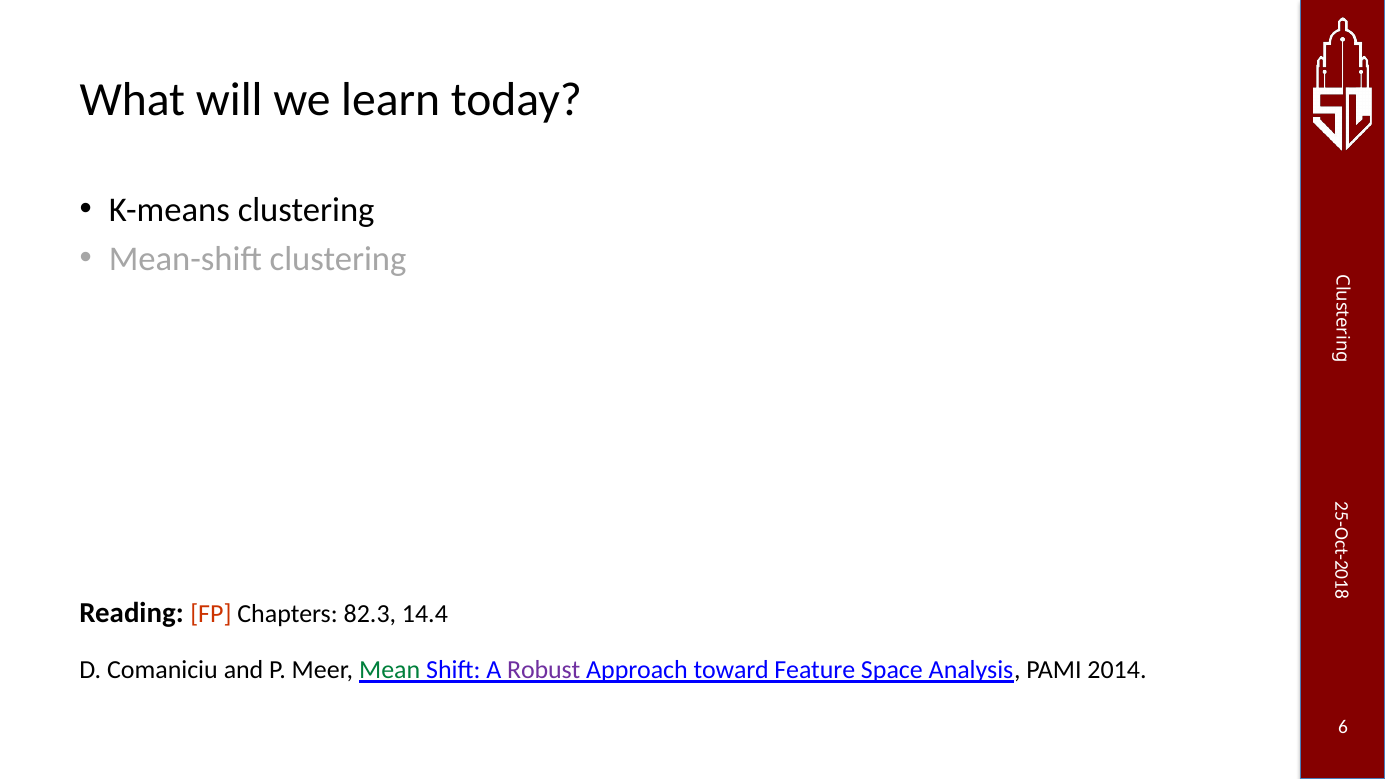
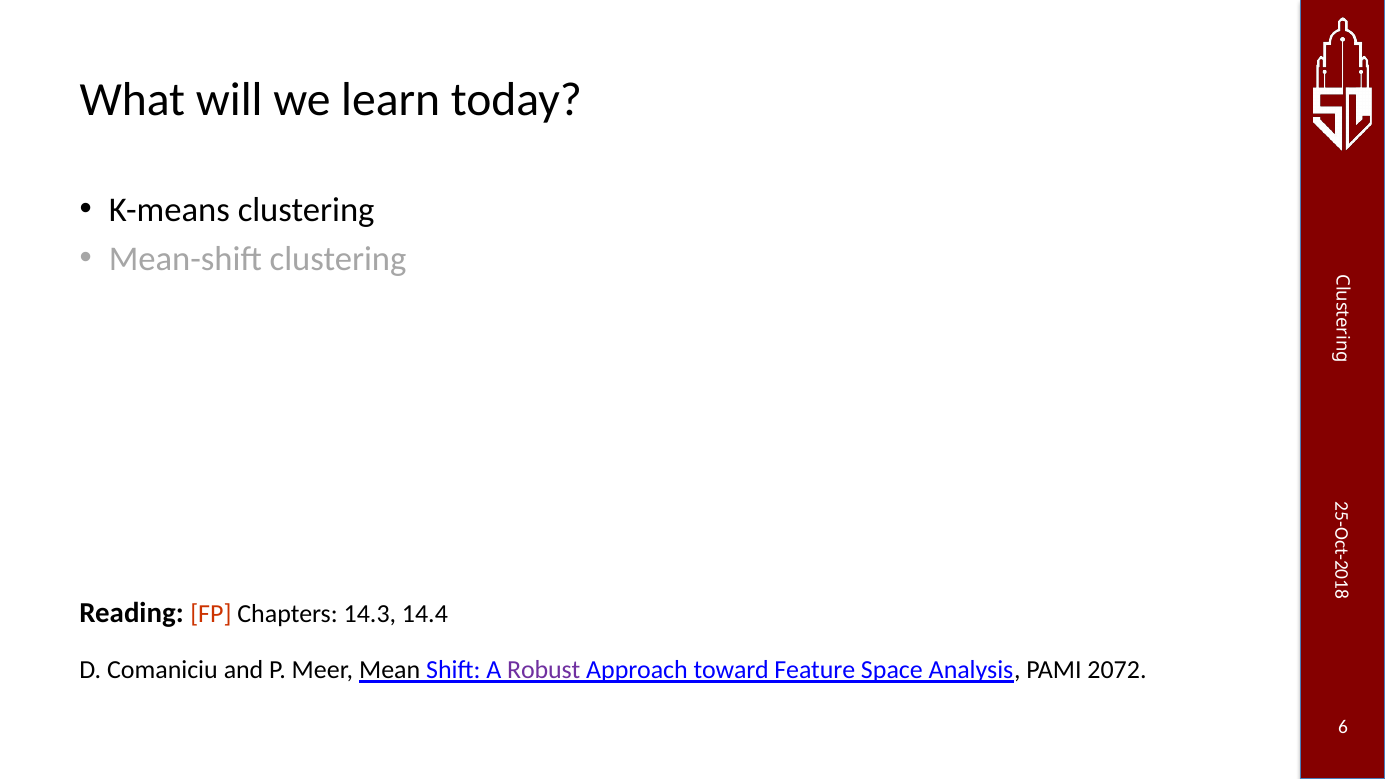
82.3: 82.3 -> 14.3
Mean colour: green -> black
2014: 2014 -> 2072
